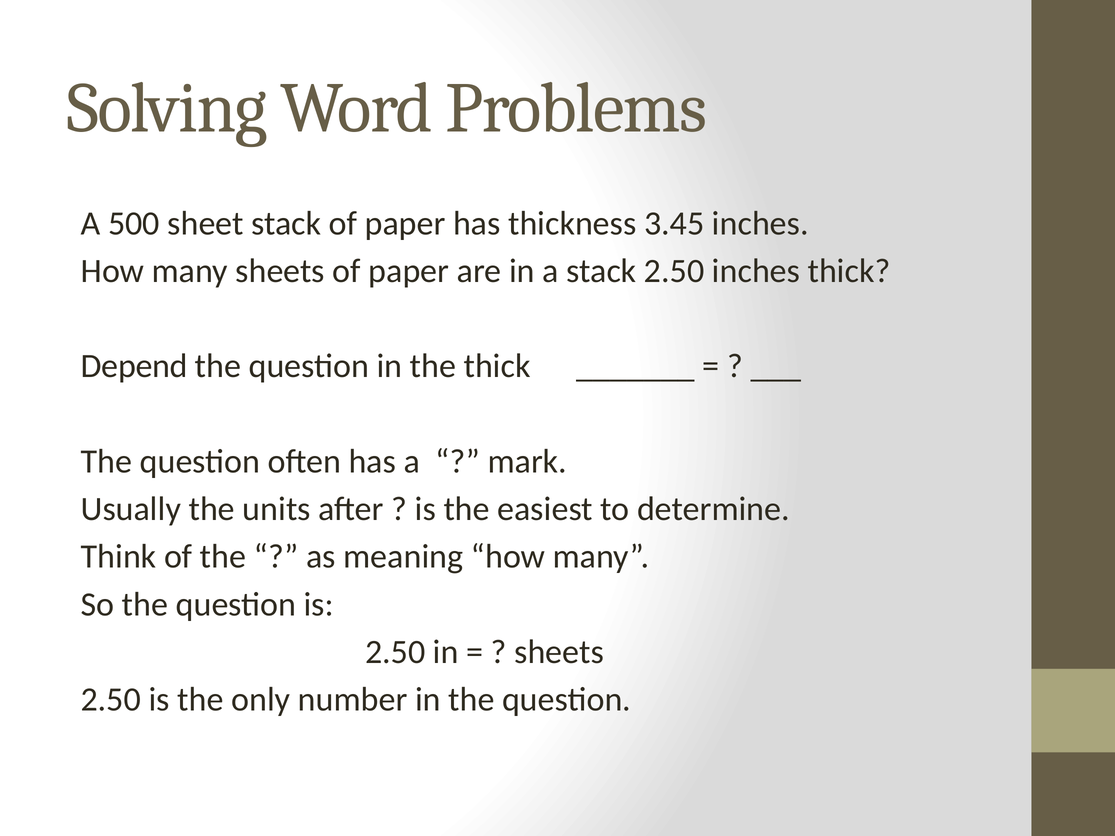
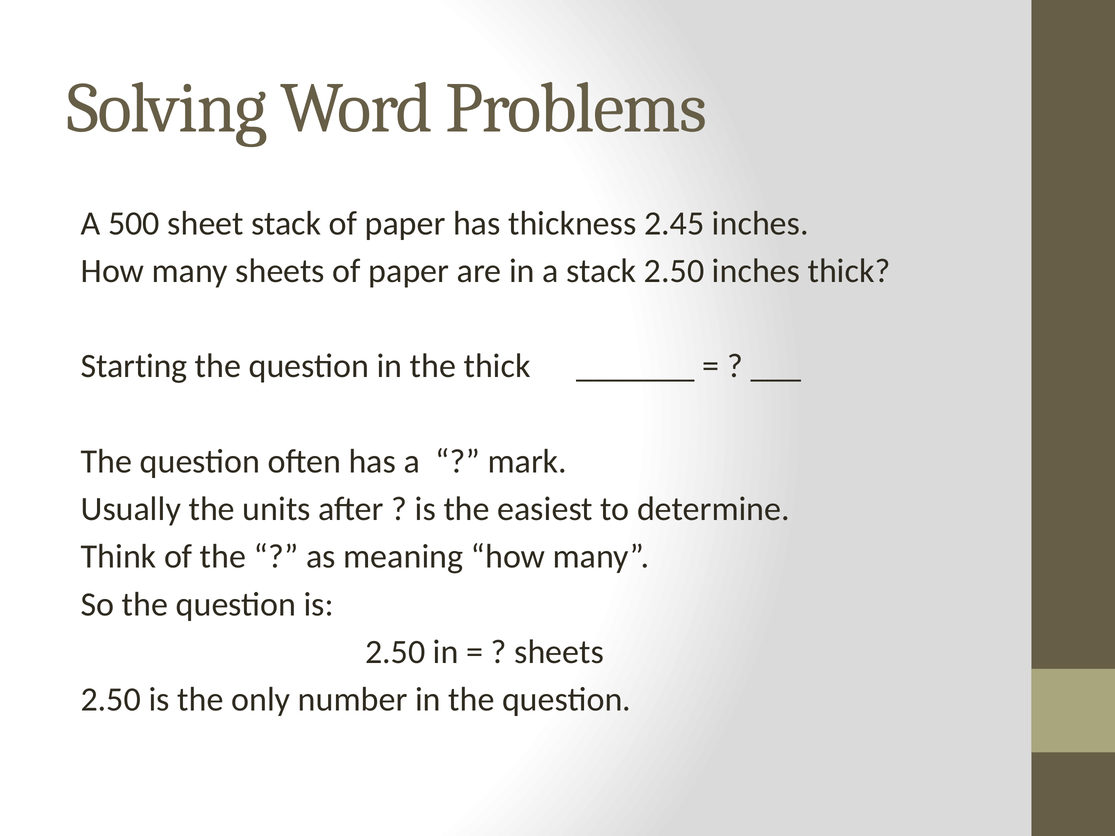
3.45: 3.45 -> 2.45
Depend: Depend -> Starting
